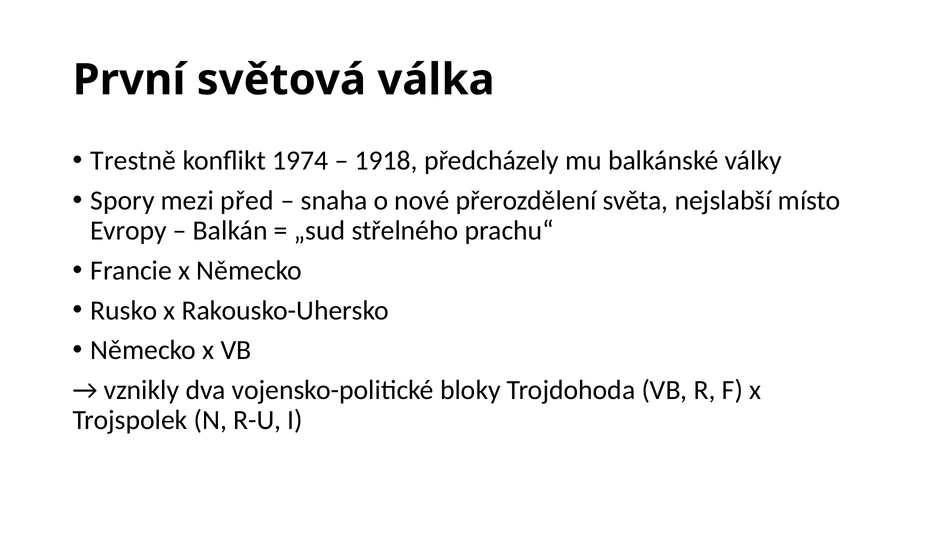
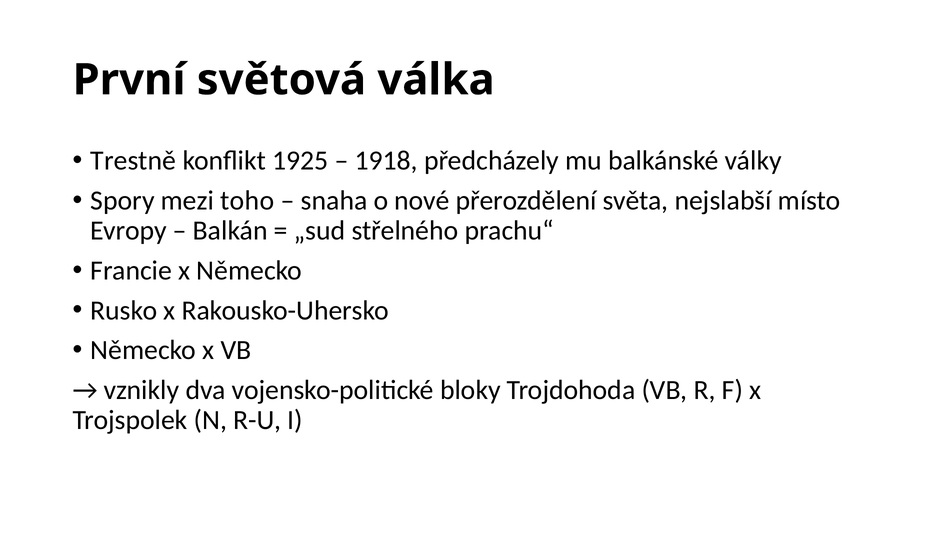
1974: 1974 -> 1925
před: před -> toho
